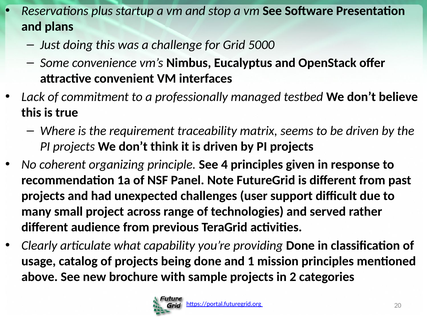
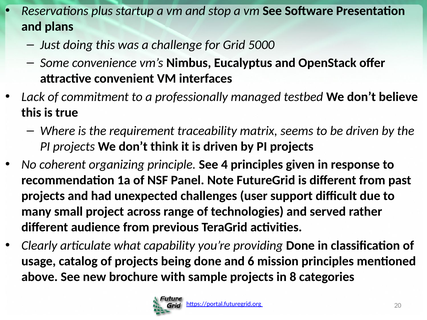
1: 1 -> 6
2: 2 -> 8
